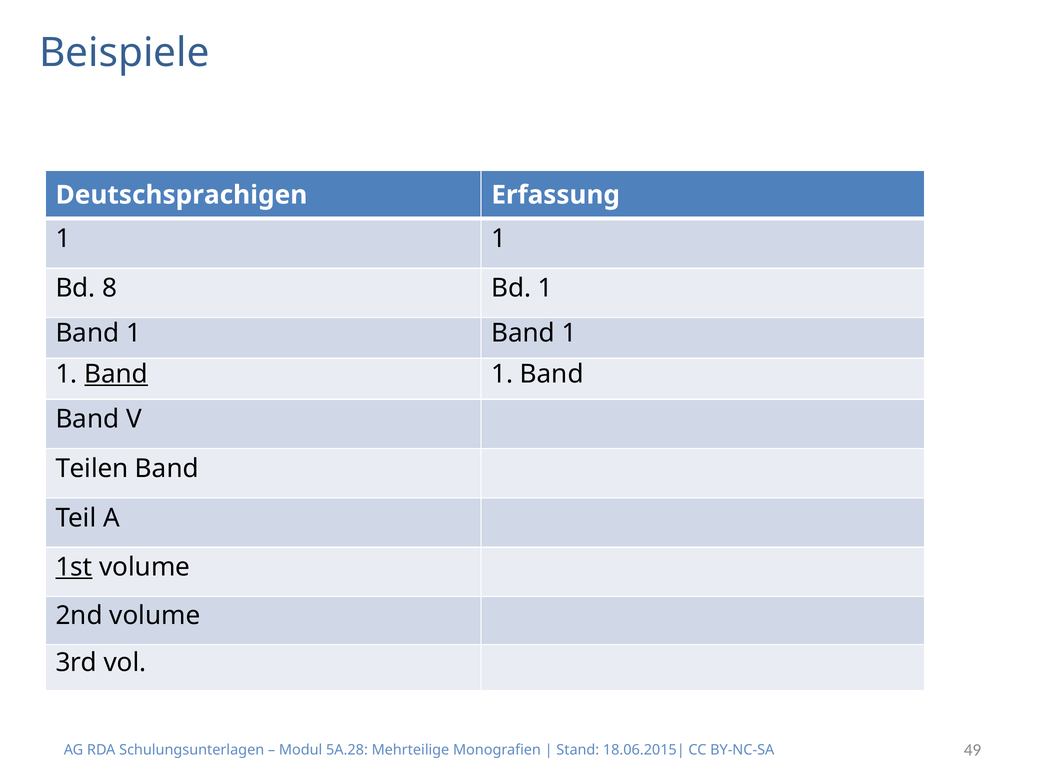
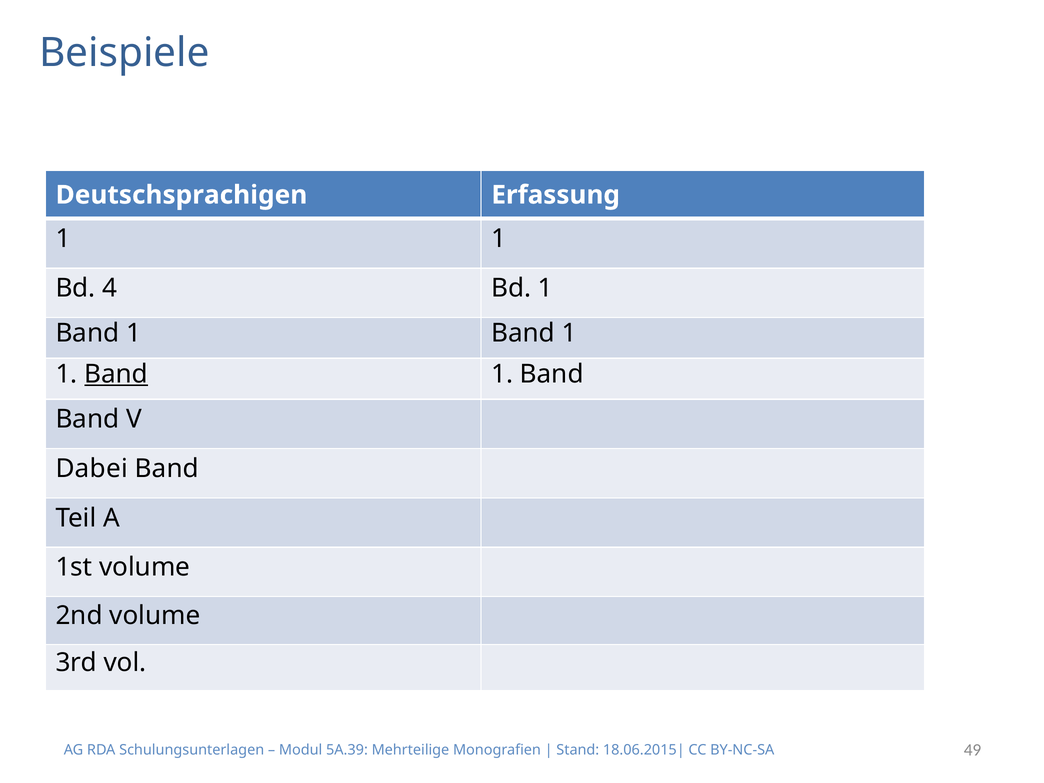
8: 8 -> 4
Teilen: Teilen -> Dabei
1st underline: present -> none
5A.28: 5A.28 -> 5A.39
